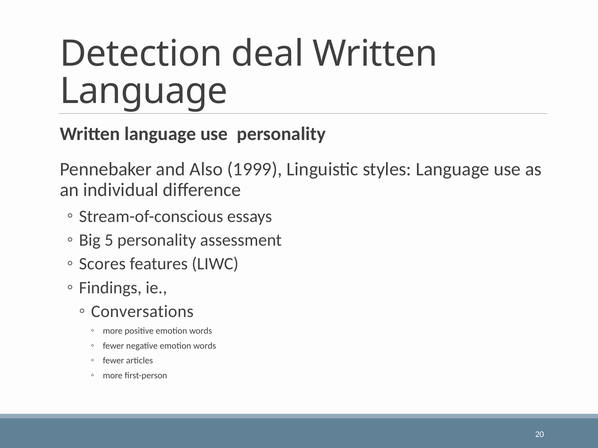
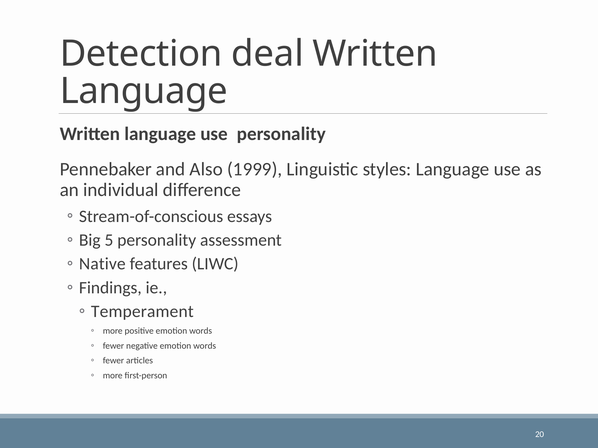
Scores: Scores -> Native
Conversations: Conversations -> Temperament
